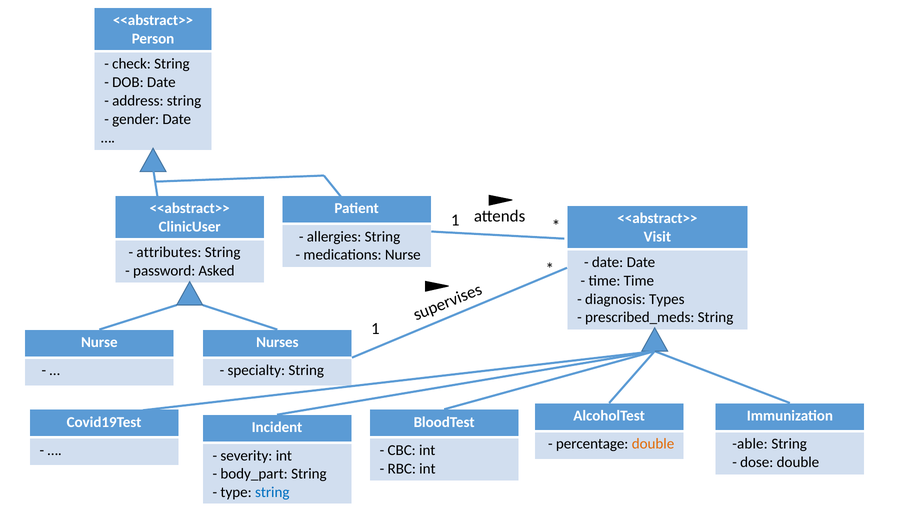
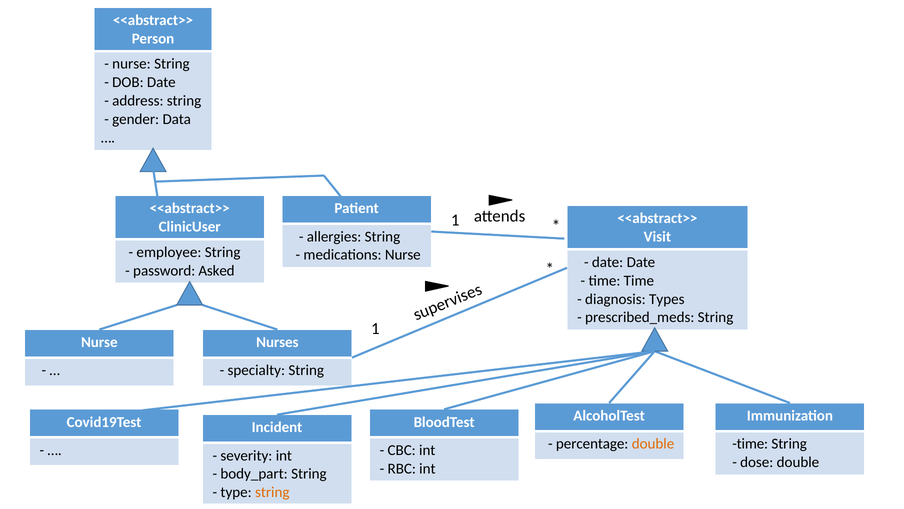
check at (132, 64): check -> nurse
gender Date: Date -> Data
attributes: attributes -> employee
able at (750, 443): able -> time
string at (272, 492) colour: blue -> orange
